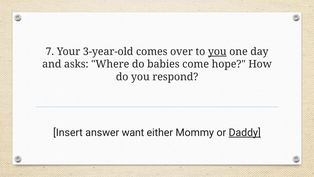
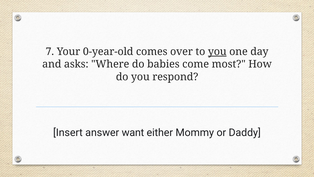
3-year-old: 3-year-old -> 0-year-old
hope: hope -> most
Daddy underline: present -> none
